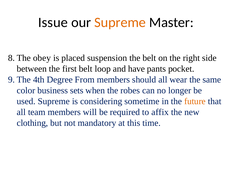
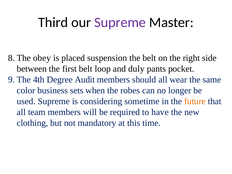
Issue: Issue -> Third
Supreme at (120, 22) colour: orange -> purple
have: have -> duly
From: From -> Audit
affix: affix -> have
